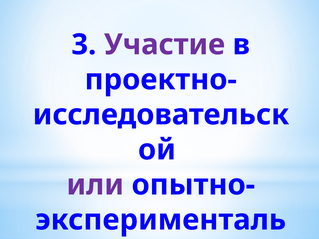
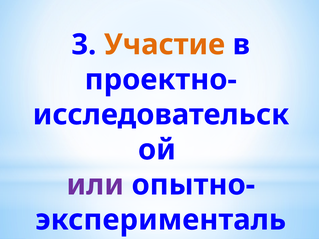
Участие colour: purple -> orange
